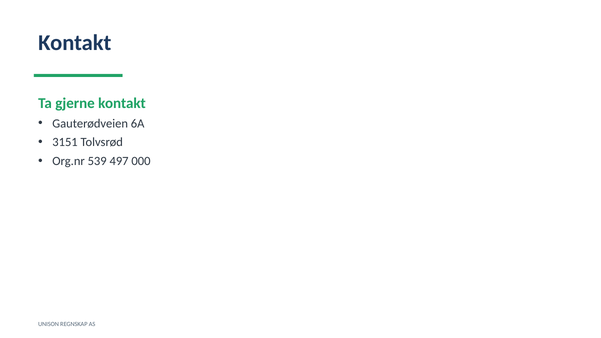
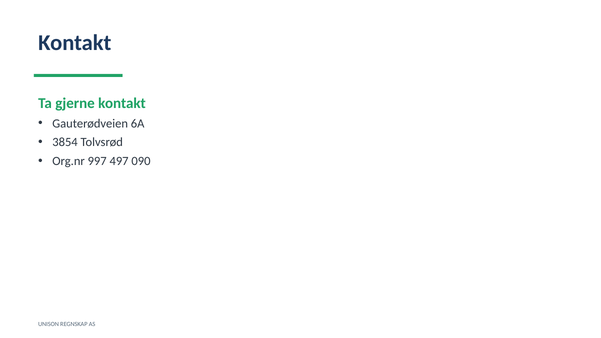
3151: 3151 -> 3854
539: 539 -> 997
000: 000 -> 090
